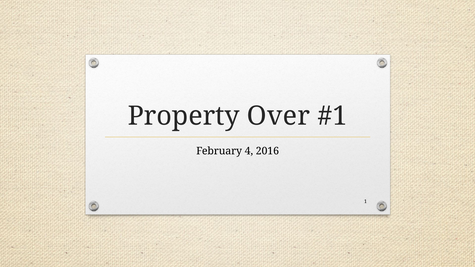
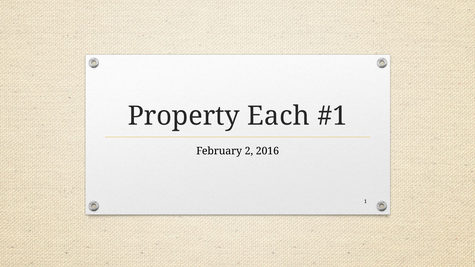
Over: Over -> Each
4: 4 -> 2
